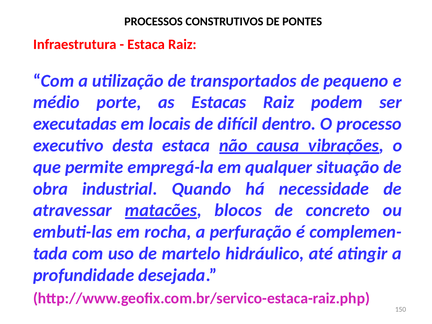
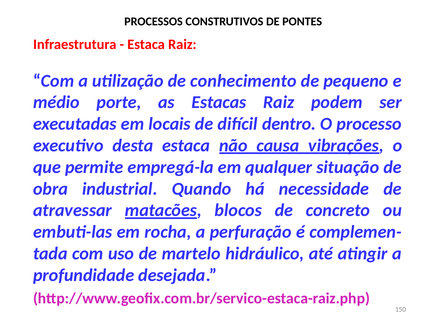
transportados: transportados -> conhecimento
